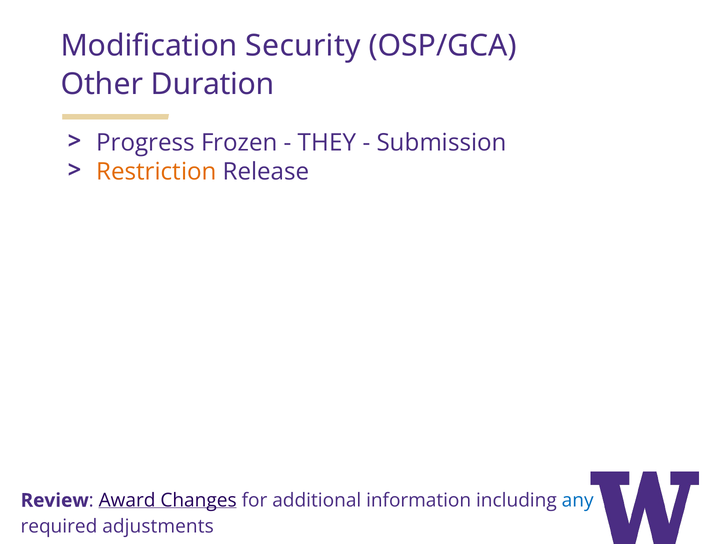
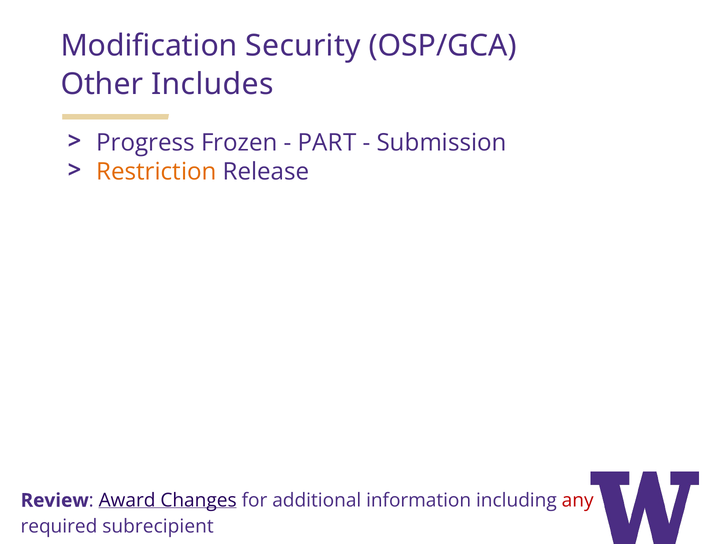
Duration: Duration -> Includes
THEY: THEY -> PART
any colour: blue -> red
adjustments: adjustments -> subrecipient
